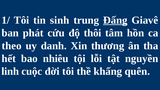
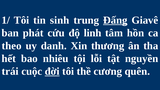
thôi: thôi -> linh
linh: linh -> trái
đời underline: none -> present
khấng: khấng -> cương
